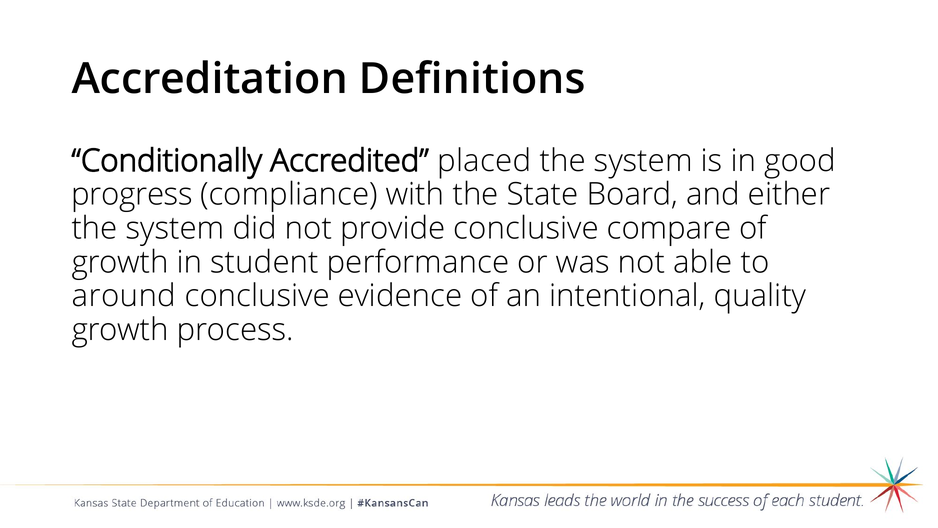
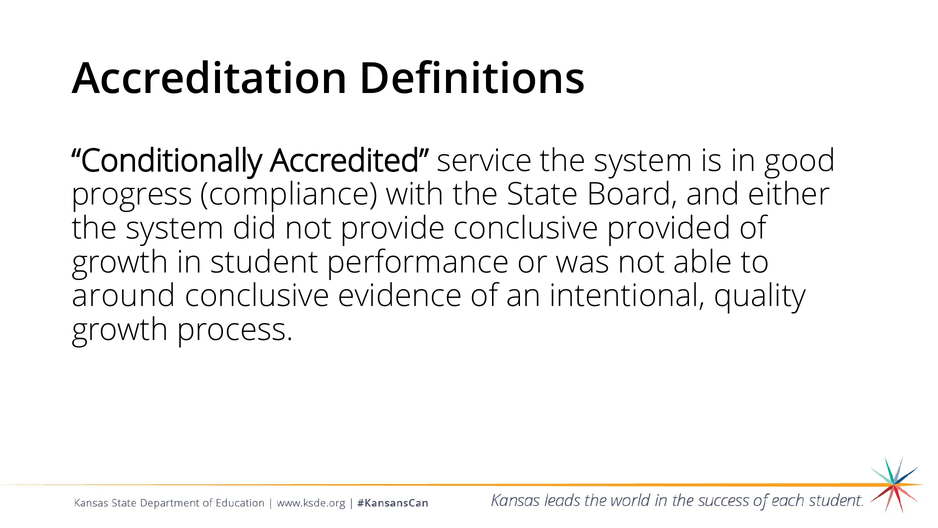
placed: placed -> service
compare: compare -> provided
